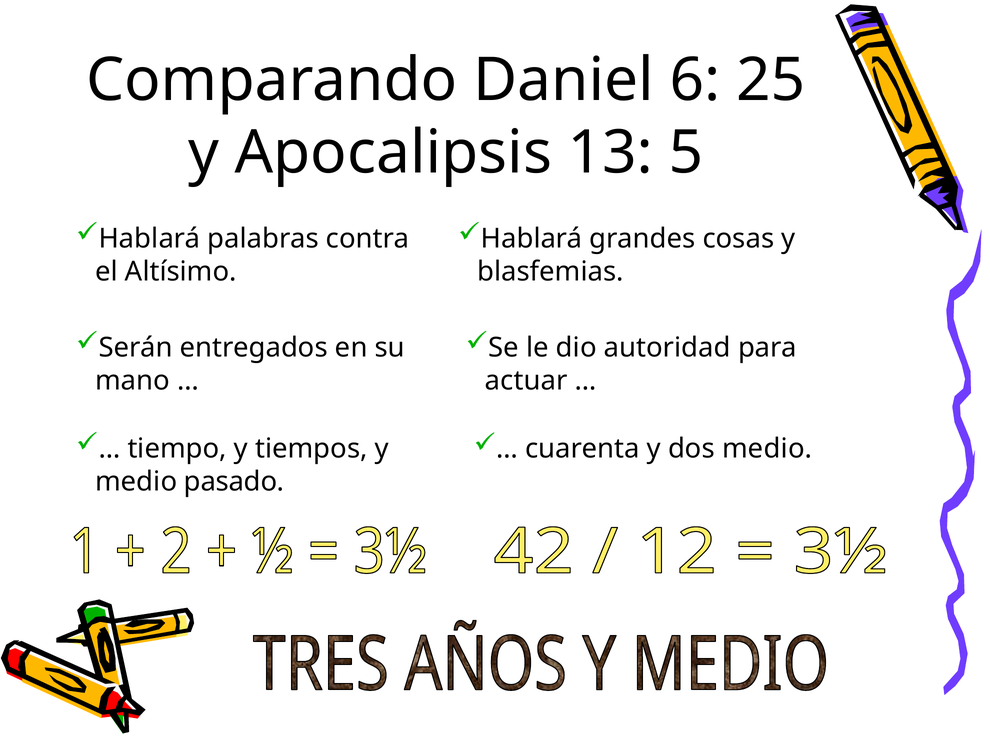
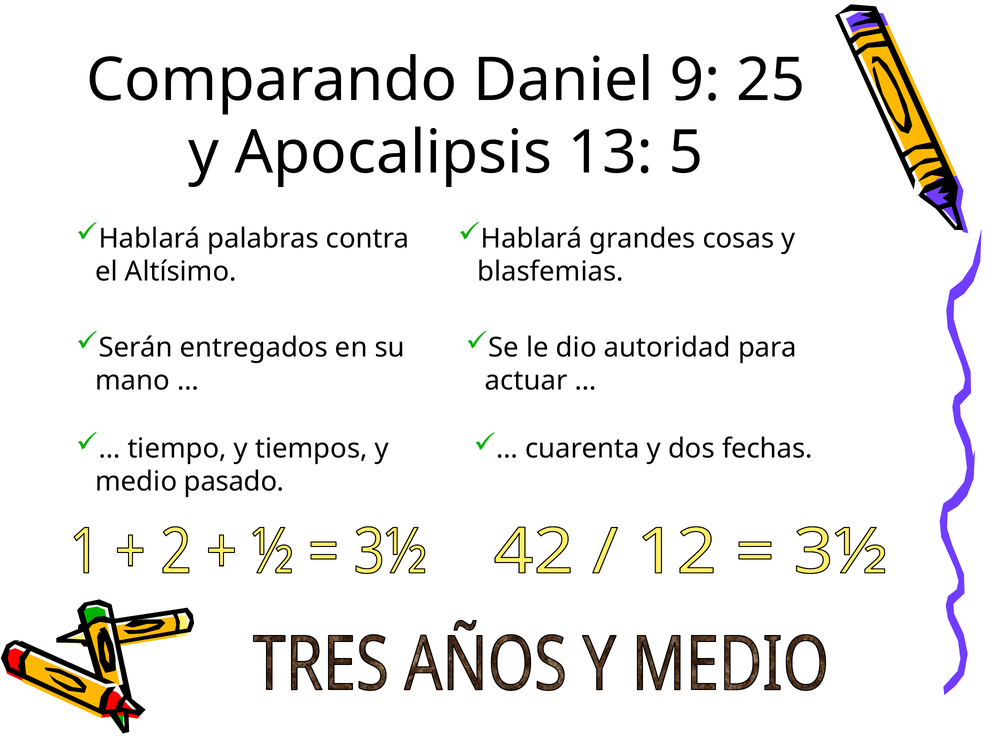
6: 6 -> 9
dos medio: medio -> fechas
